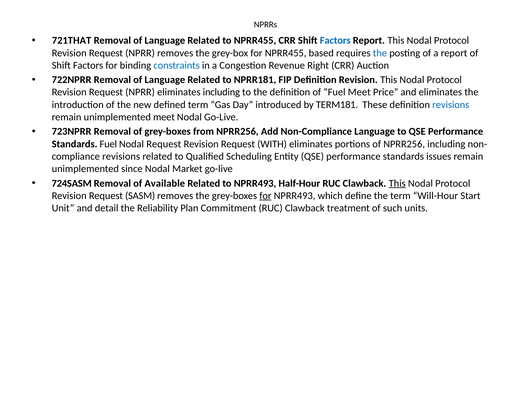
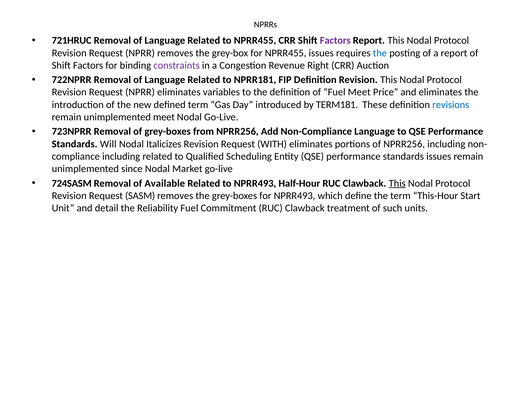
721THAT: 721THAT -> 721HRUC
Factors at (335, 41) colour: blue -> purple
NPRR455 based: based -> issues
constraints colour: blue -> purple
eliminates including: including -> variables
Standards Fuel: Fuel -> Will
Nodal Request: Request -> Italicizes
revisions at (121, 156): revisions -> including
for at (265, 196) underline: present -> none
Will-Hour: Will-Hour -> This-Hour
Reliability Plan: Plan -> Fuel
